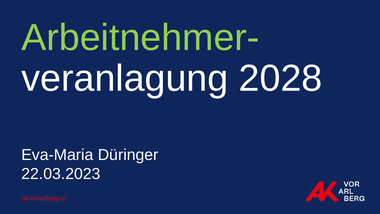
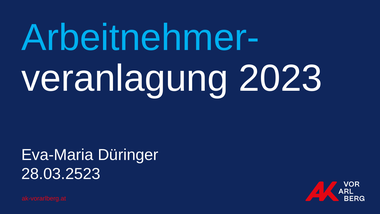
Arbeitnehmer- colour: light green -> light blue
2028: 2028 -> 2023
22.03.2023: 22.03.2023 -> 28.03.2523
